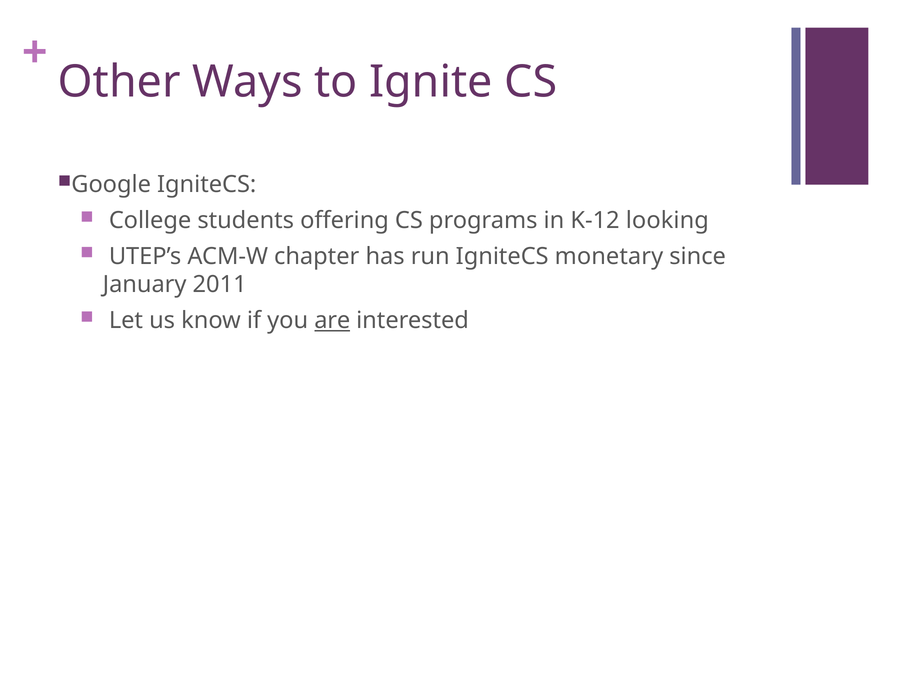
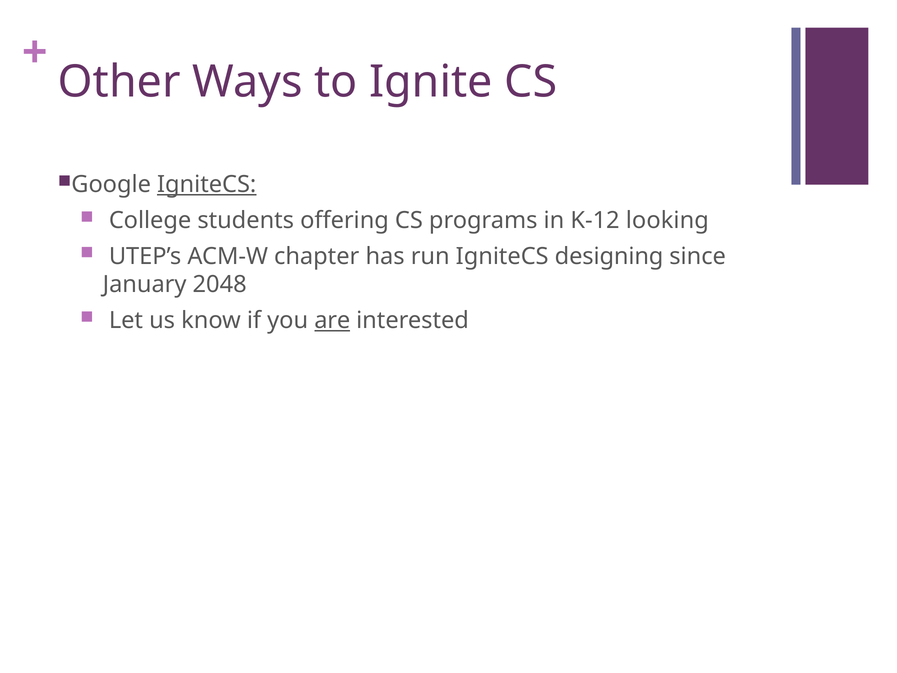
IgniteCS at (207, 185) underline: none -> present
monetary: monetary -> designing
2011: 2011 -> 2048
